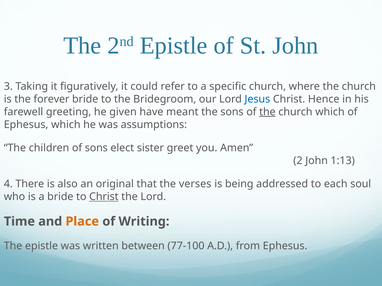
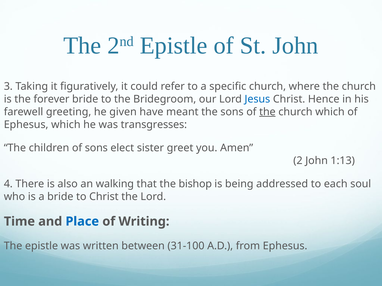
assumptions: assumptions -> transgresses
original: original -> walking
verses: verses -> bishop
Christ at (104, 197) underline: present -> none
Place colour: orange -> blue
77-100: 77-100 -> 31-100
